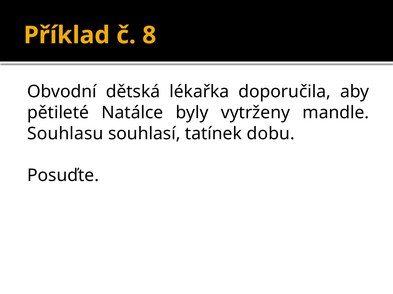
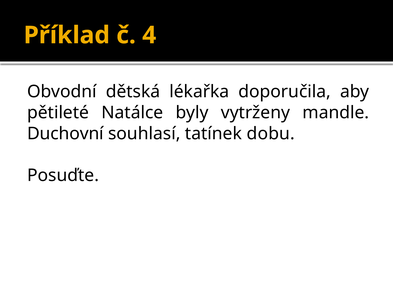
8: 8 -> 4
Souhlasu: Souhlasu -> Duchovní
